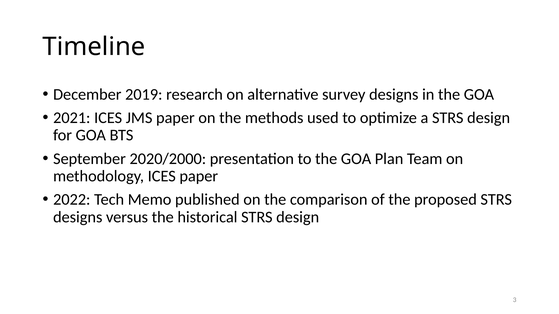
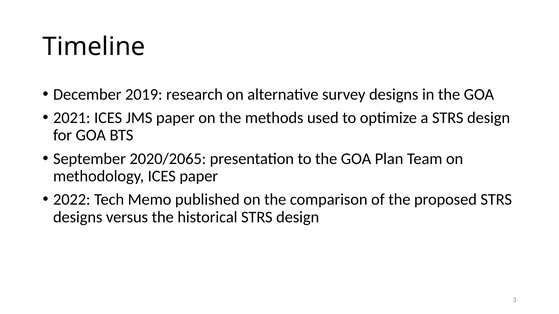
2020/2000: 2020/2000 -> 2020/2065
